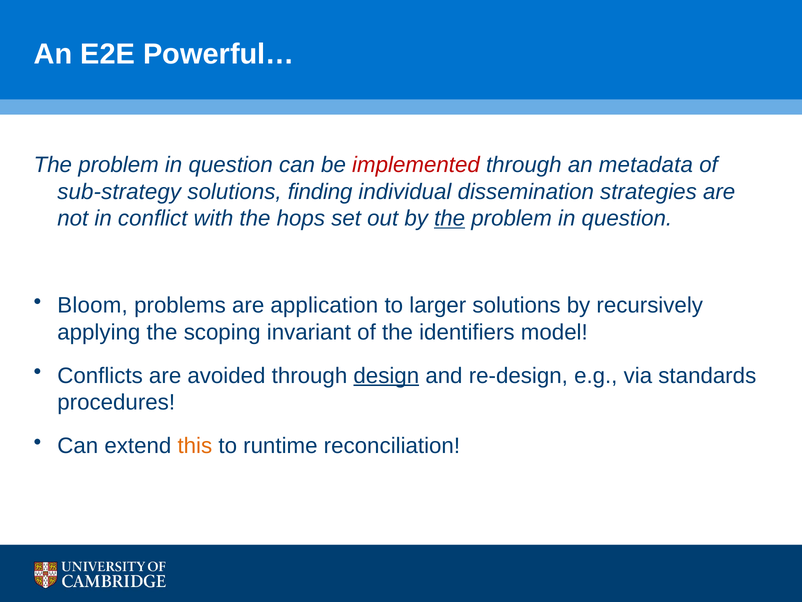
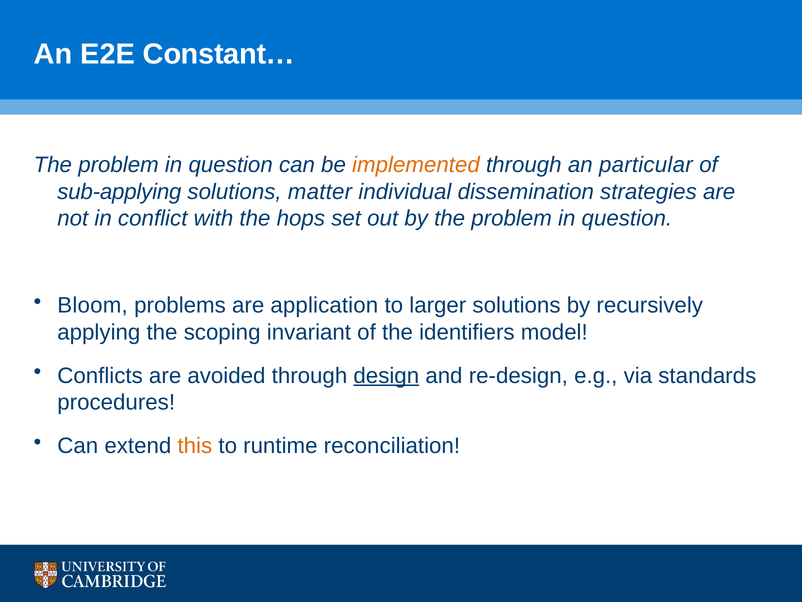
Powerful…: Powerful… -> Constant…
implemented colour: red -> orange
metadata: metadata -> particular
sub-strategy: sub-strategy -> sub-applying
finding: finding -> matter
the at (450, 218) underline: present -> none
